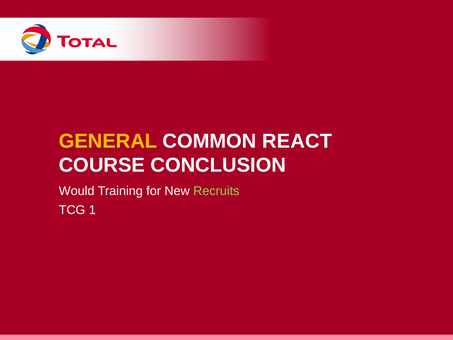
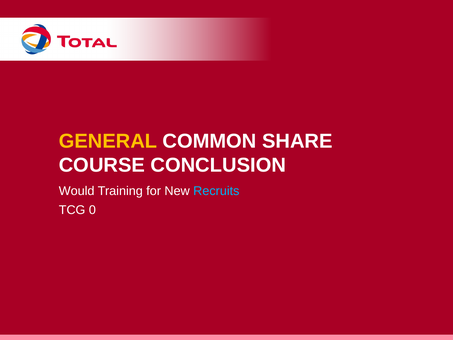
REACT: REACT -> SHARE
Recruits colour: light green -> light blue
1: 1 -> 0
